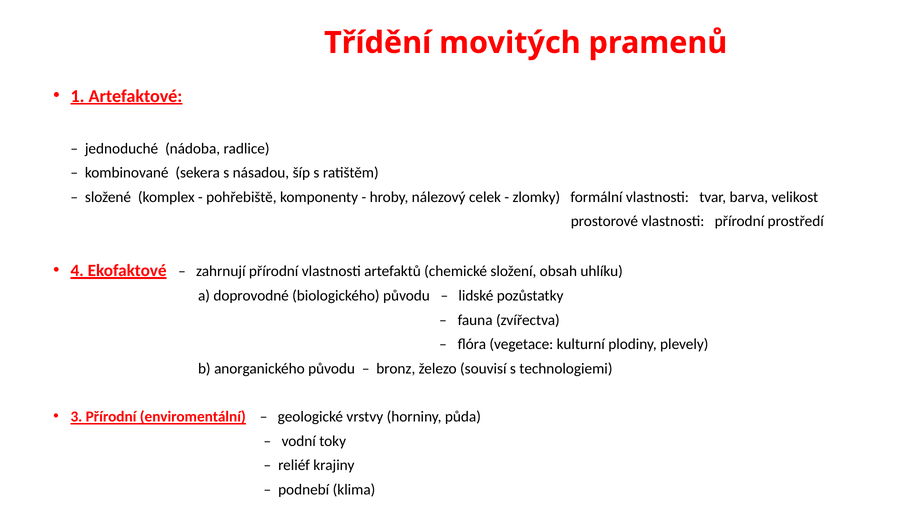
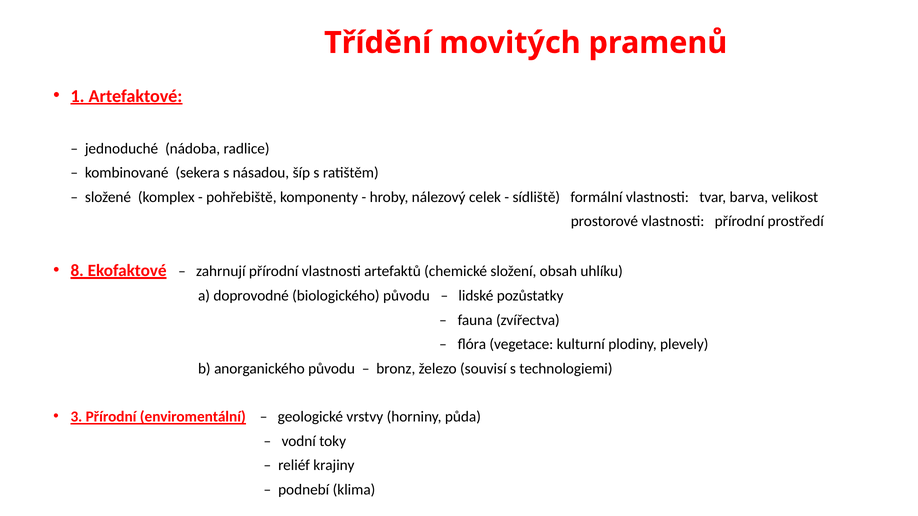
zlomky: zlomky -> sídliště
4: 4 -> 8
